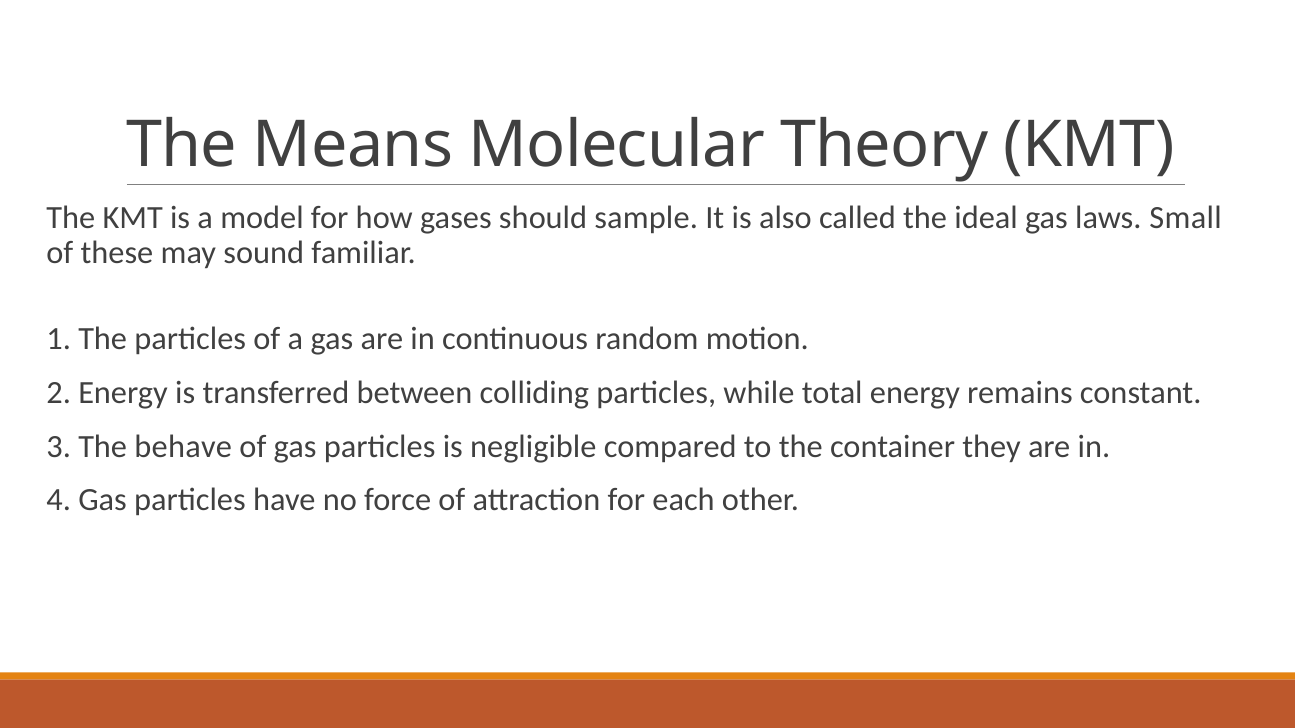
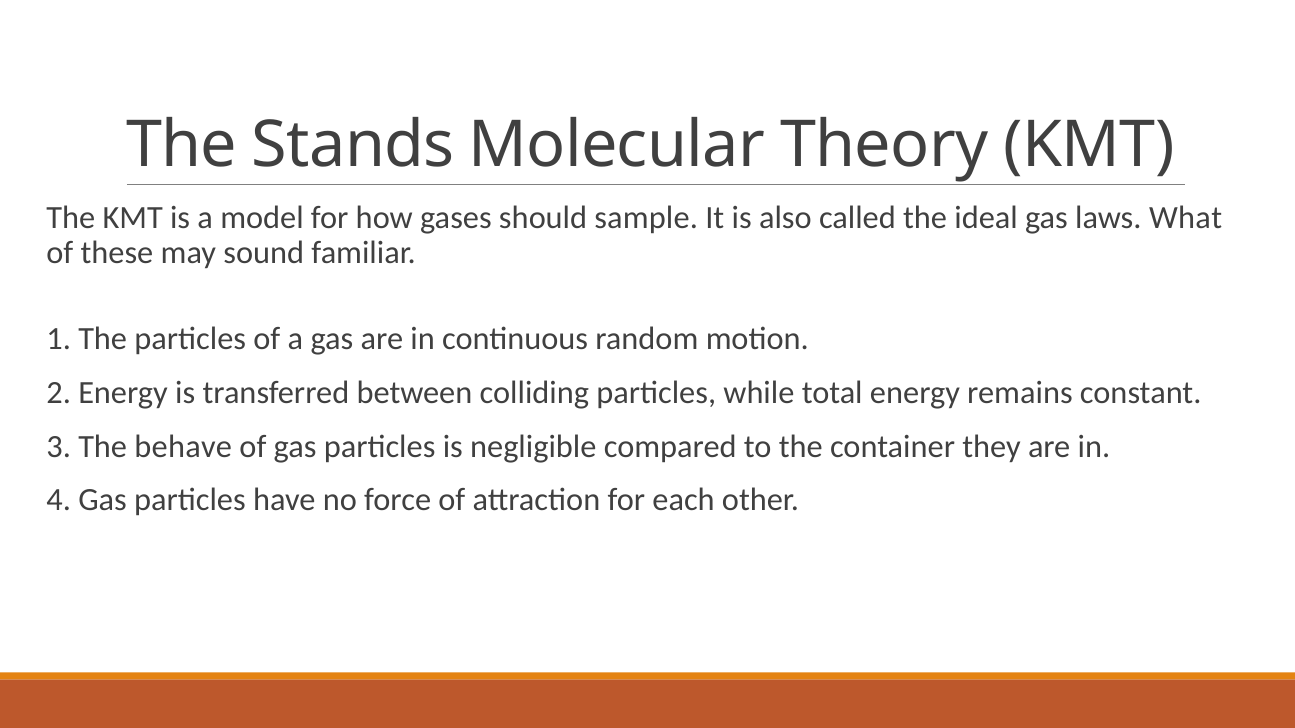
Means: Means -> Stands
Small: Small -> What
